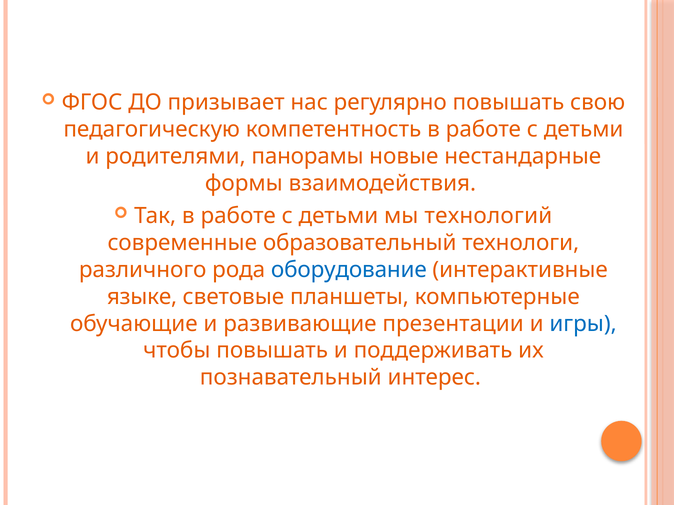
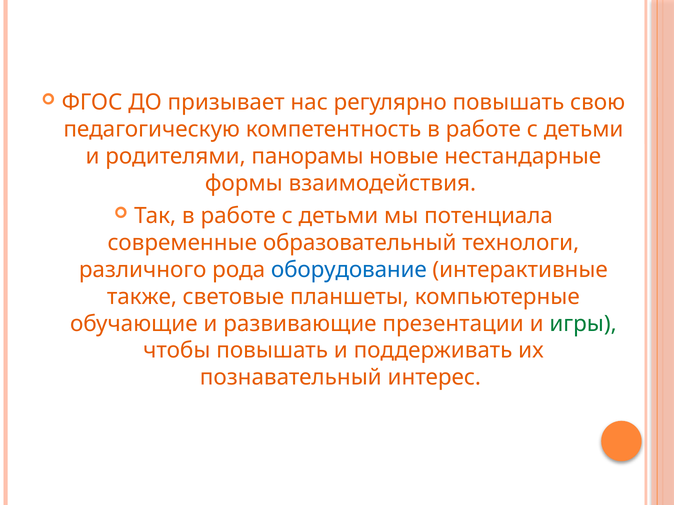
технологий: технологий -> потенциала
языке: языке -> также
игры colour: blue -> green
